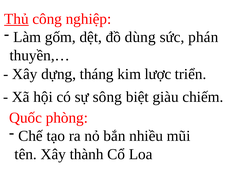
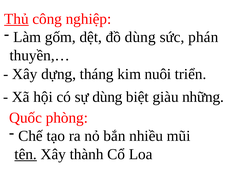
lược: lược -> nuôi
sự sông: sông -> dùng
chiếm: chiếm -> những
tên underline: none -> present
